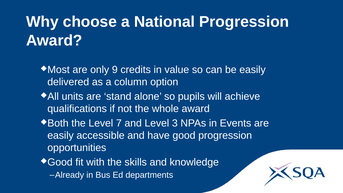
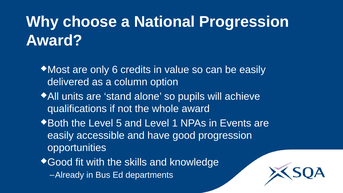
9: 9 -> 6
7: 7 -> 5
3: 3 -> 1
